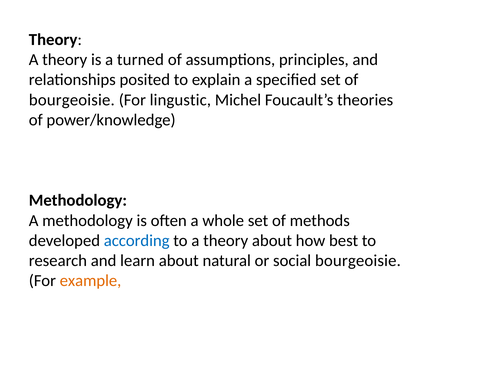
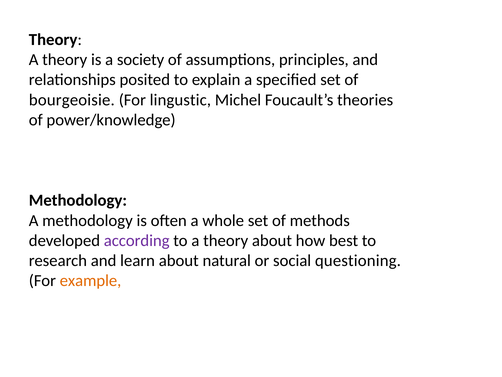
turned: turned -> society
according colour: blue -> purple
social bourgeoisie: bourgeoisie -> questioning
